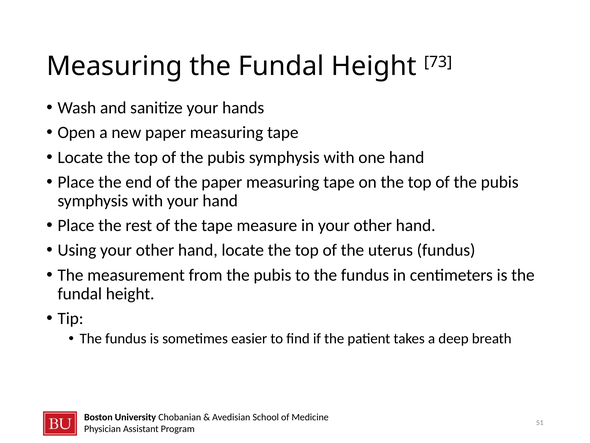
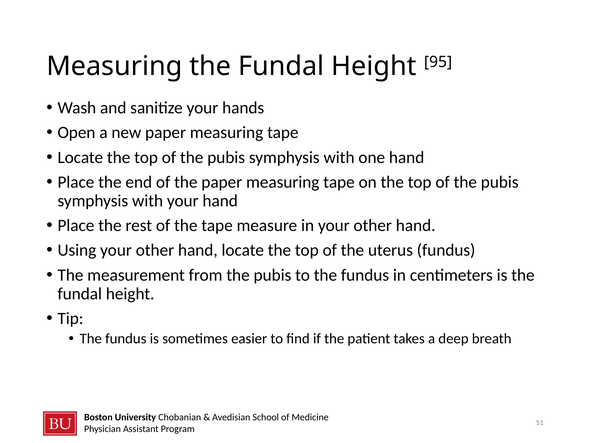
73: 73 -> 95
